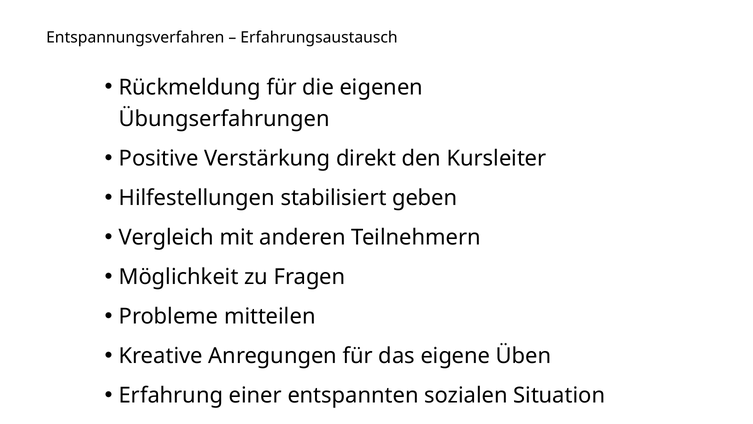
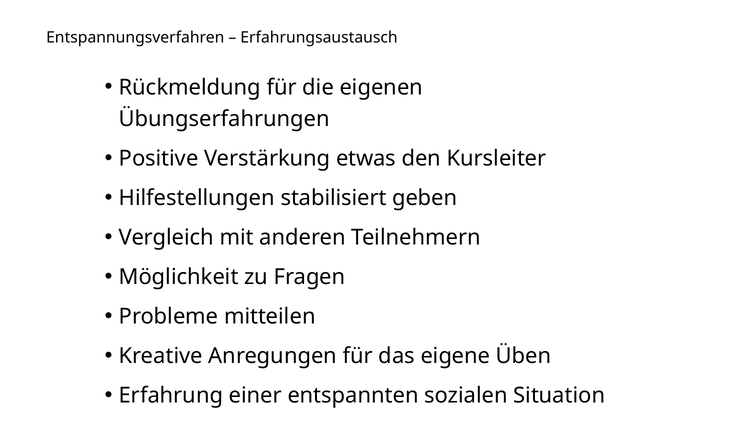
direkt: direkt -> etwas
